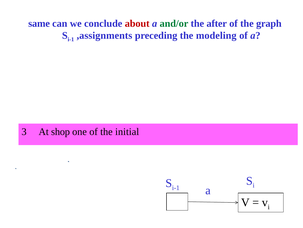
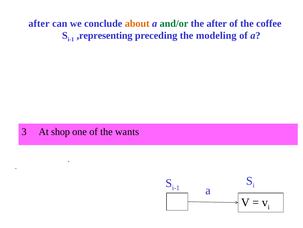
same at (39, 23): same -> after
about colour: red -> orange
graph: graph -> coffee
,assignments: ,assignments -> ,representing
initial: initial -> wants
